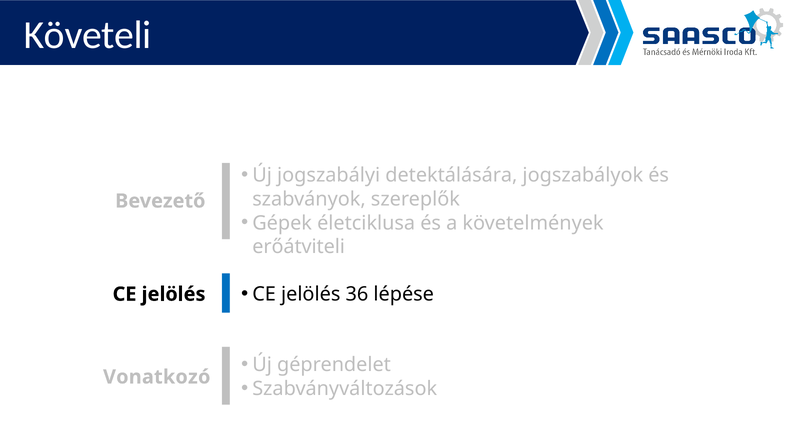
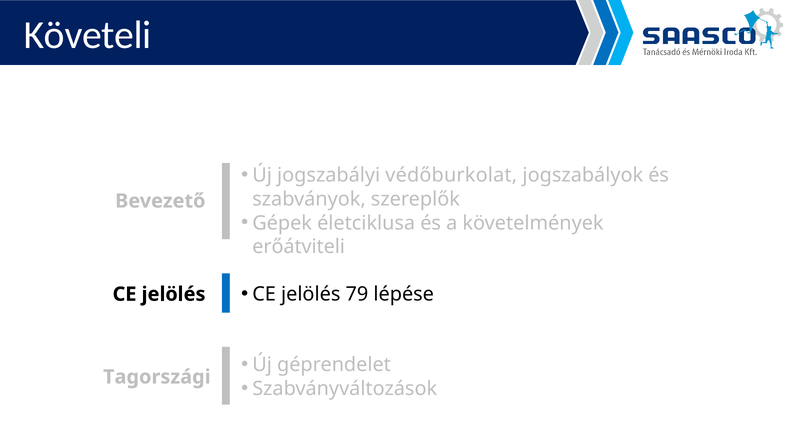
detektálására: detektálására -> védőburkolat
36: 36 -> 79
Vonatkozó: Vonatkozó -> Tagországi
